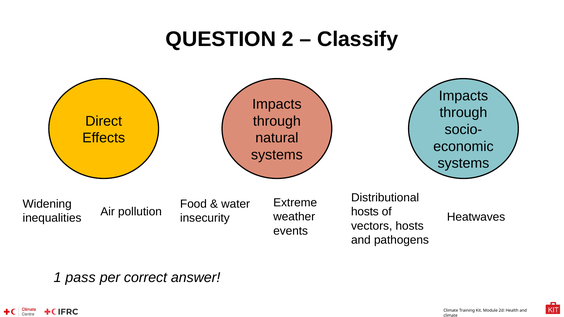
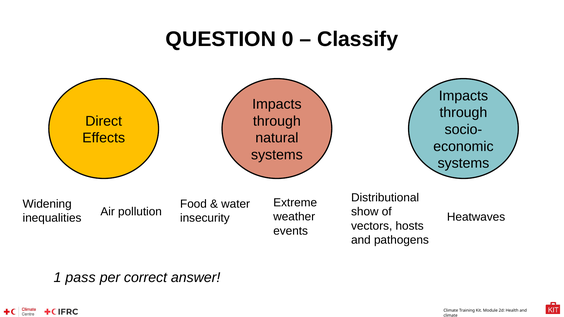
2: 2 -> 0
hosts at (365, 212): hosts -> show
